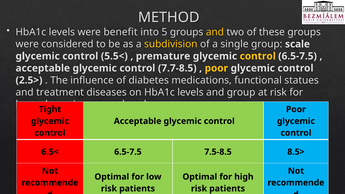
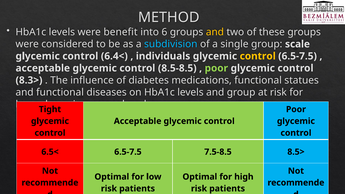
5: 5 -> 6
subdivision colour: yellow -> light blue
5.5<: 5.5< -> 6.4<
premature: premature -> individuals
7.7-8.5: 7.7-8.5 -> 8.5-8.5
poor at (216, 68) colour: yellow -> light green
2.5>: 2.5> -> 8.3>
and treatment: treatment -> functional
